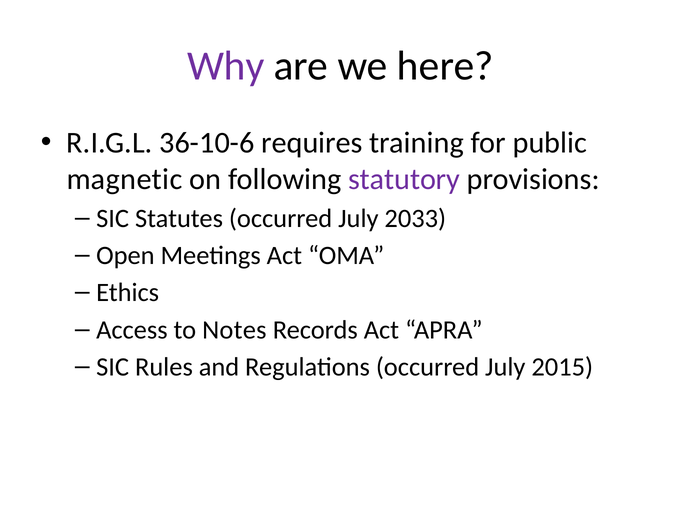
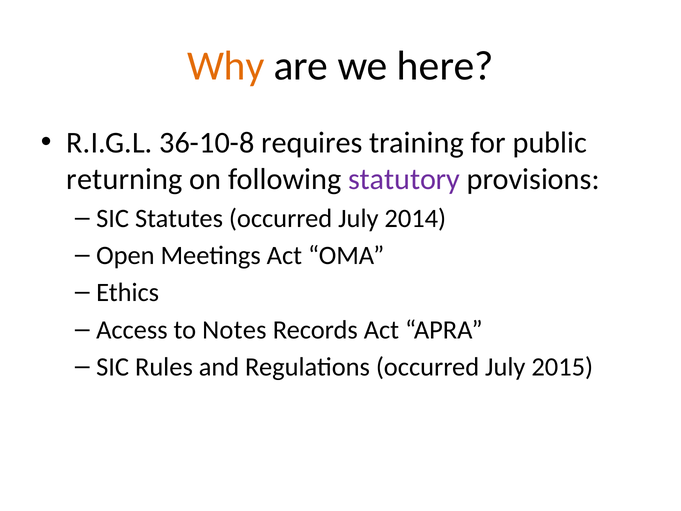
Why colour: purple -> orange
36-10-6: 36-10-6 -> 36-10-8
magnetic: magnetic -> returning
2033: 2033 -> 2014
